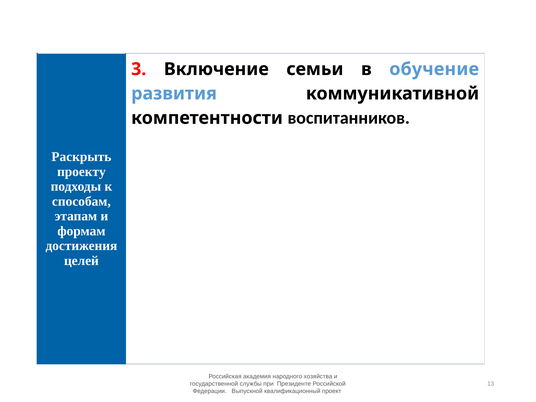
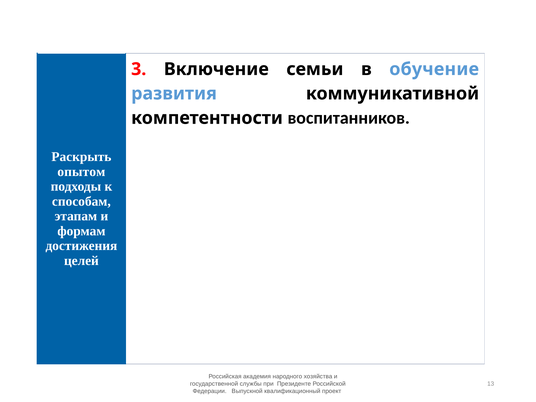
проекту: проекту -> опытом
